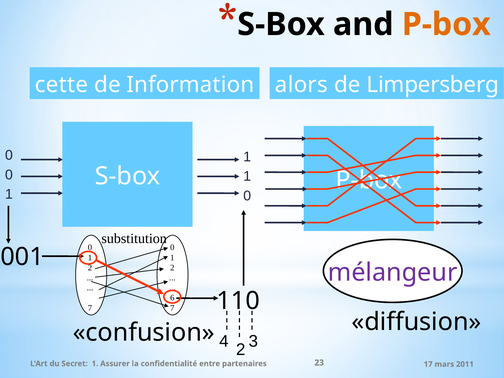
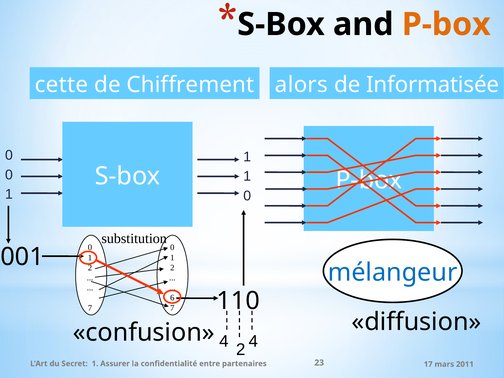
Information: Information -> Chiffrement
Limpersberg: Limpersberg -> Informatisée
mélangeur colour: purple -> blue
confusion 3: 3 -> 4
